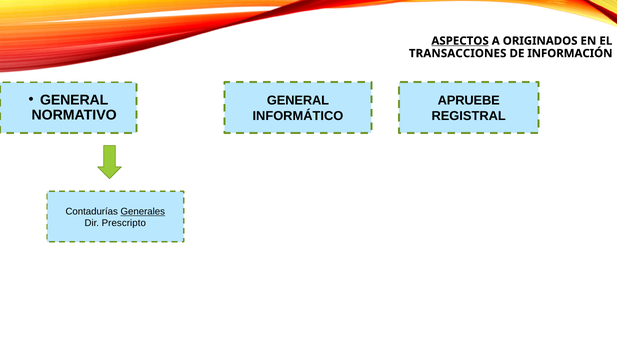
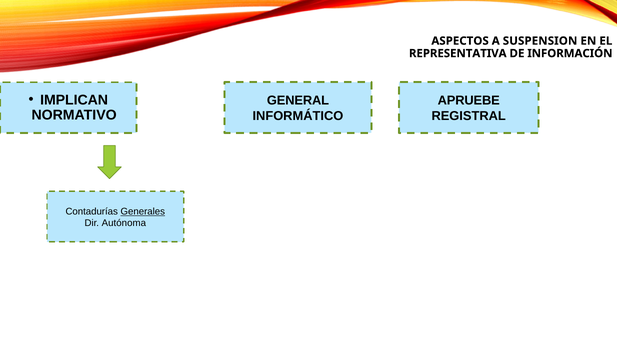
ASPECTOS underline: present -> none
ORIGINADOS: ORIGINADOS -> SUSPENSION
TRANSACCIONES: TRANSACCIONES -> REPRESENTATIVA
GENERAL at (74, 100): GENERAL -> IMPLICAN
Prescripto: Prescripto -> Autónoma
